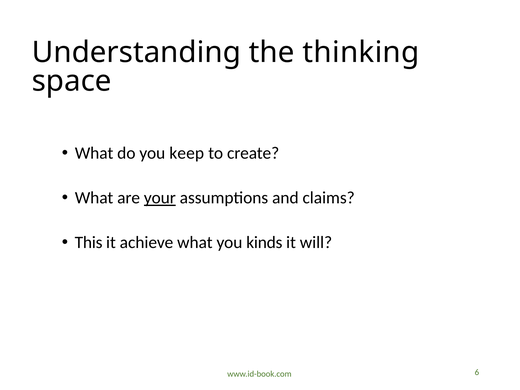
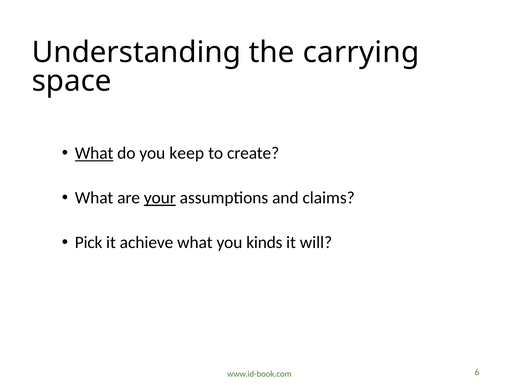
thinking: thinking -> carrying
What at (94, 153) underline: none -> present
This: This -> Pick
